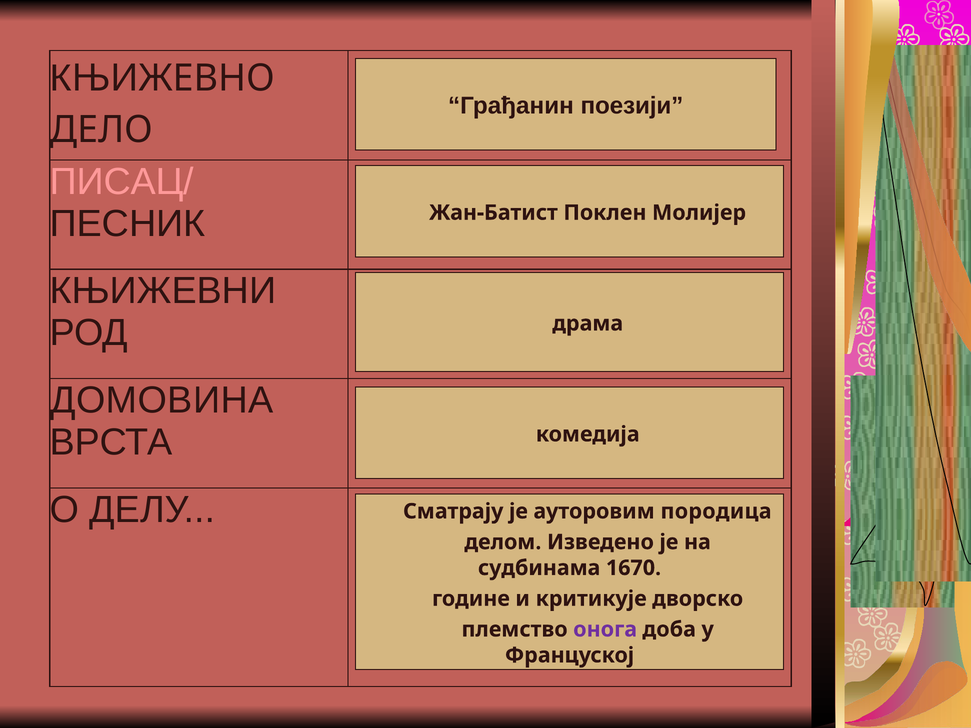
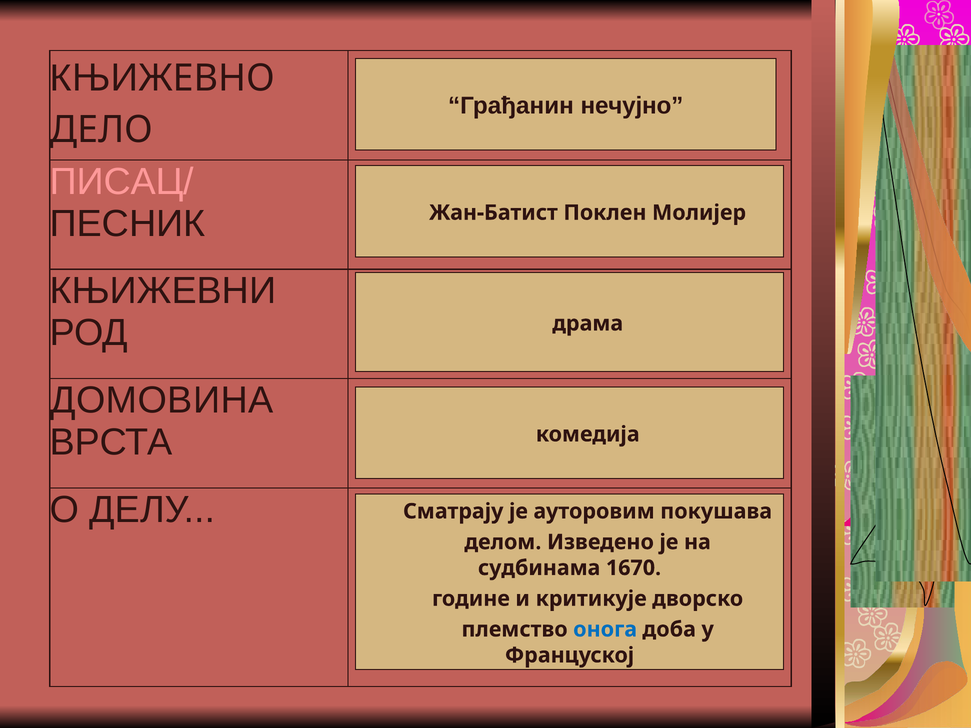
поезији: поезији -> нечујно
породица: породица -> покушава
онога colour: purple -> blue
